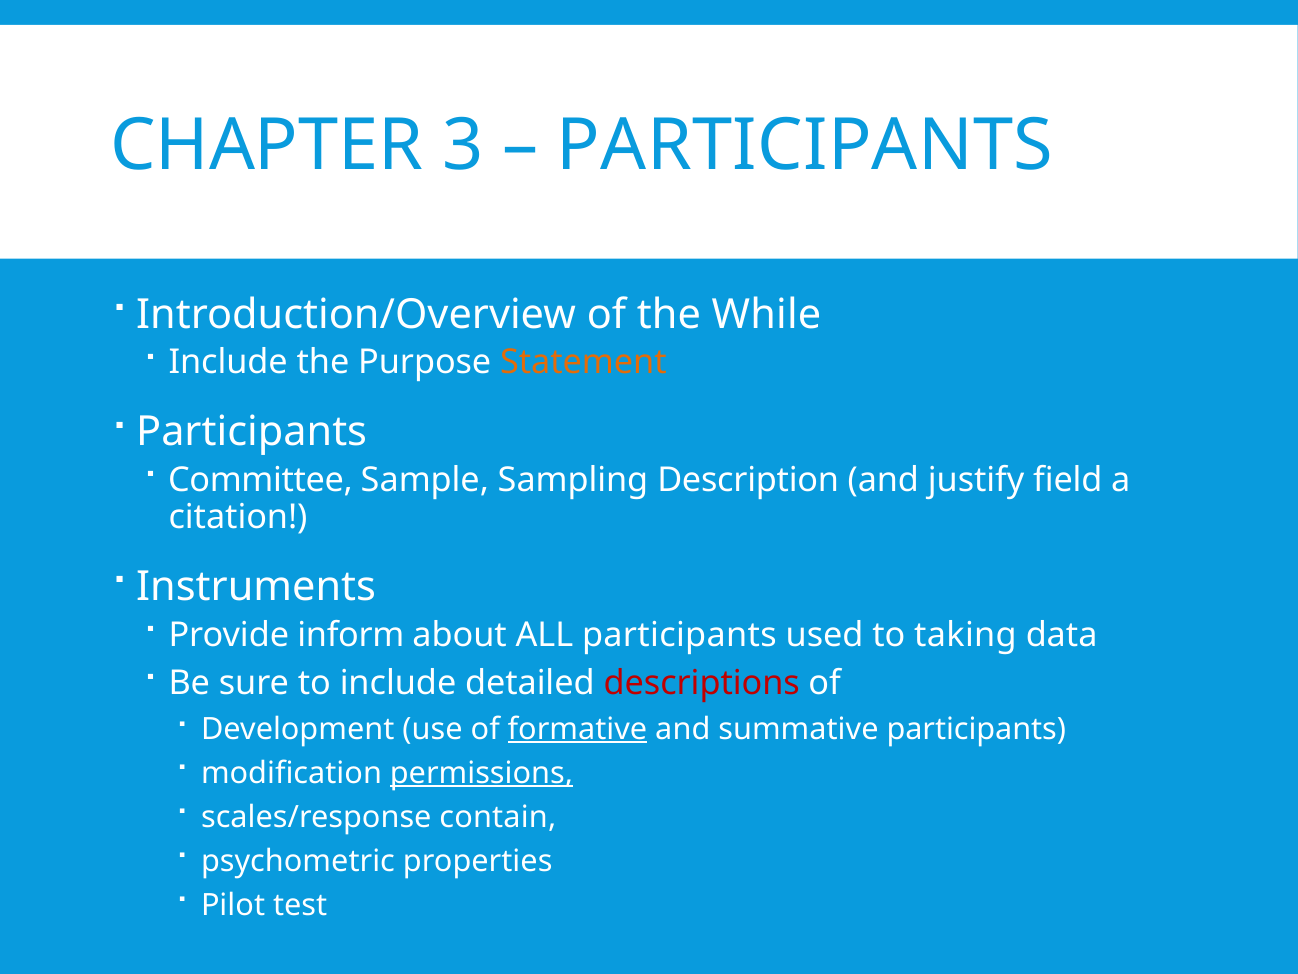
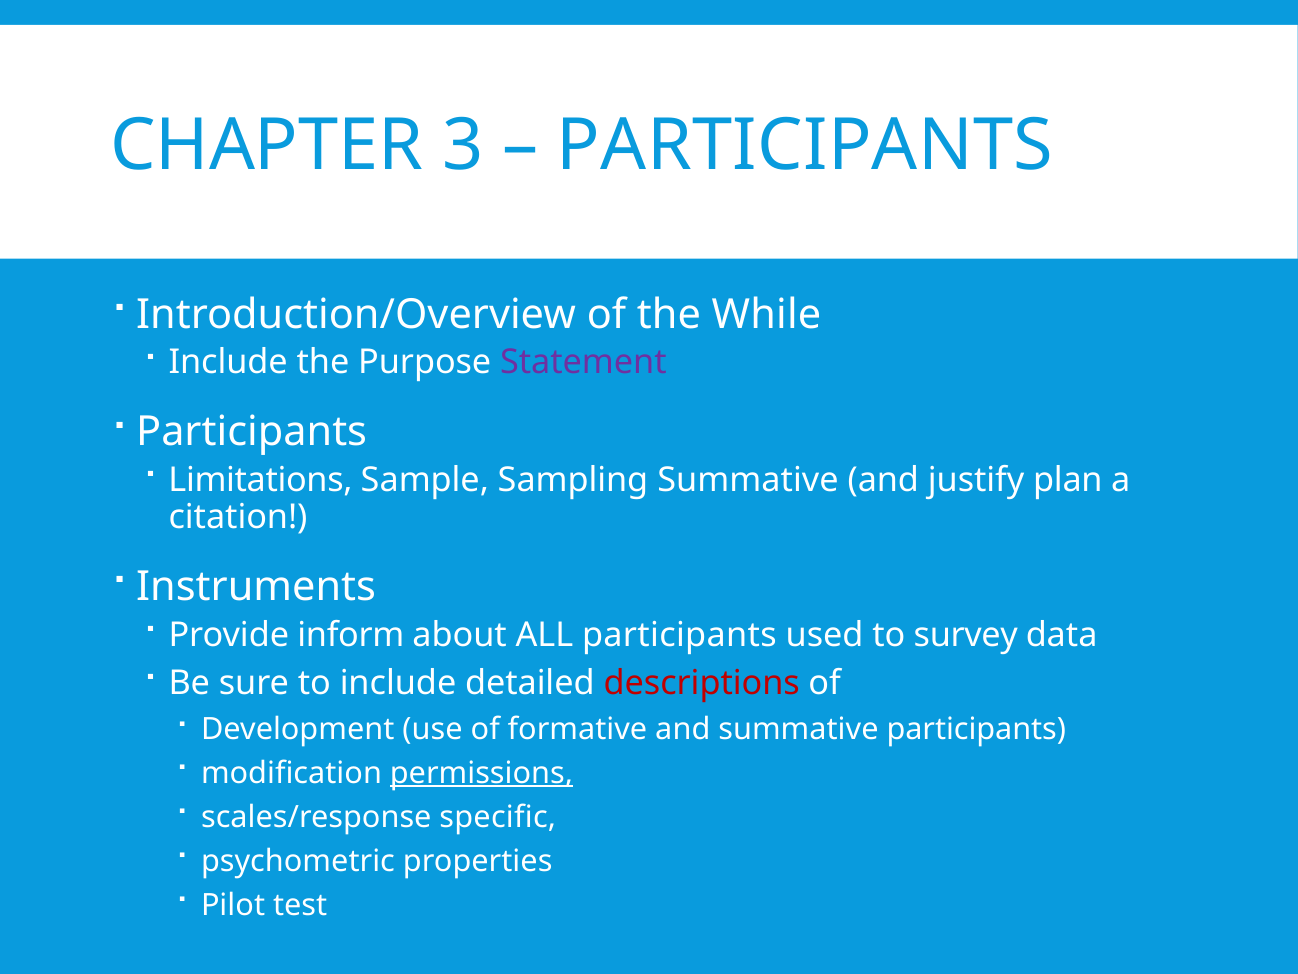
Statement colour: orange -> purple
Committee: Committee -> Limitations
Sampling Description: Description -> Summative
field: field -> plan
taking: taking -> survey
formative underline: present -> none
contain: contain -> specific
